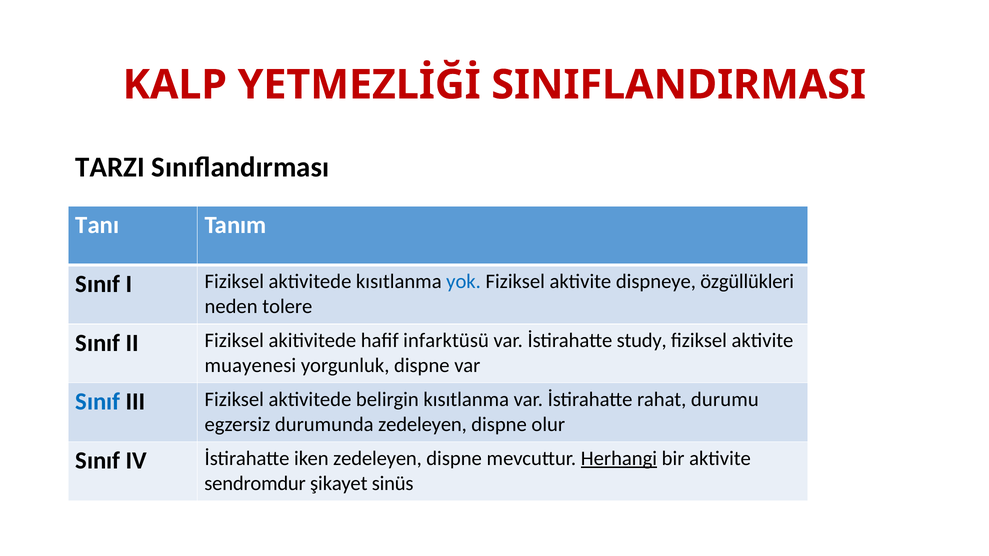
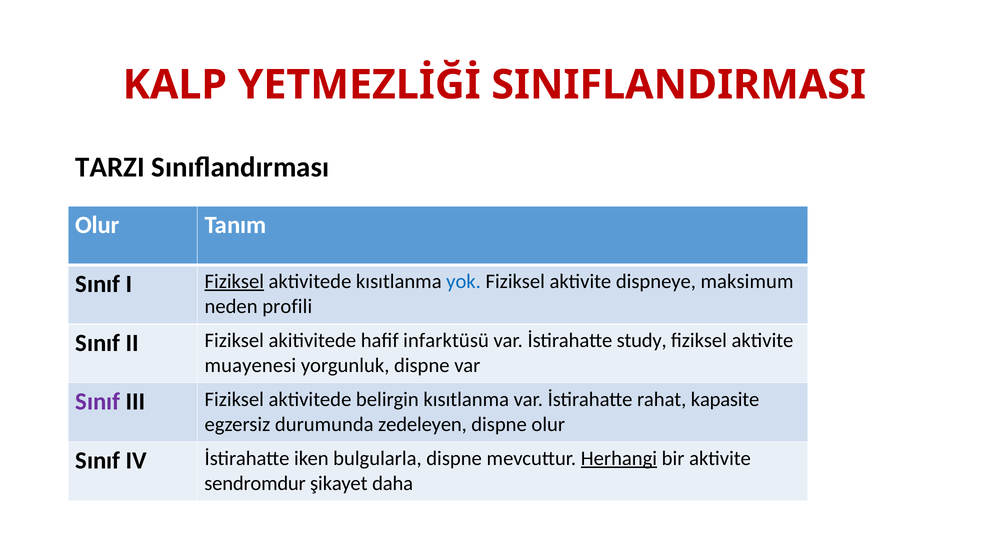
Tanı at (97, 225): Tanı -> Olur
Fiziksel at (234, 282) underline: none -> present
özgüllükleri: özgüllükleri -> maksimum
tolere: tolere -> profili
Sınıf at (98, 402) colour: blue -> purple
durumu: durumu -> kapasite
iken zedeleyen: zedeleyen -> bulgularla
sinüs: sinüs -> daha
